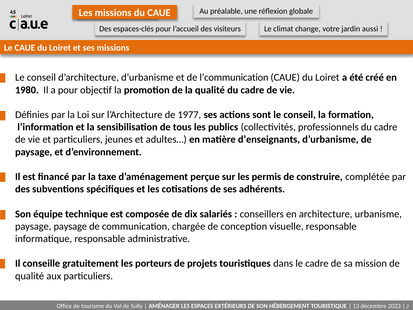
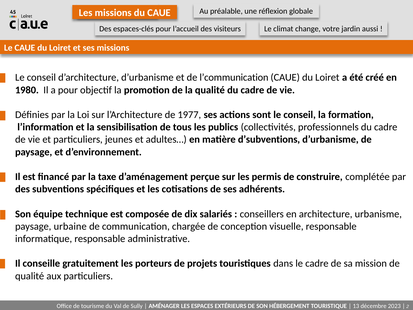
d’enseignants: d’enseignants -> d’subventions
paysage paysage: paysage -> urbaine
